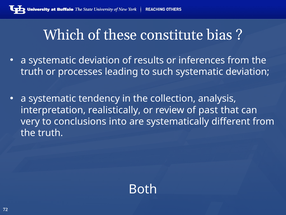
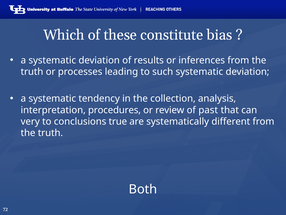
realistically: realistically -> procedures
into: into -> true
